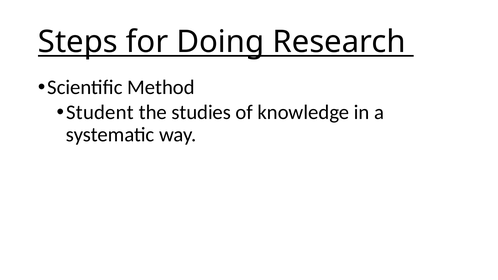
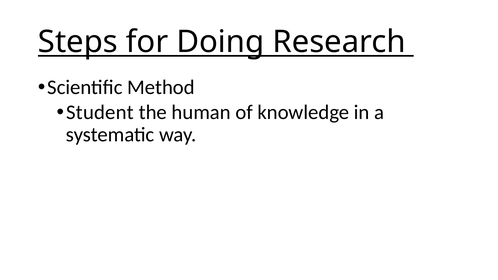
studies: studies -> human
